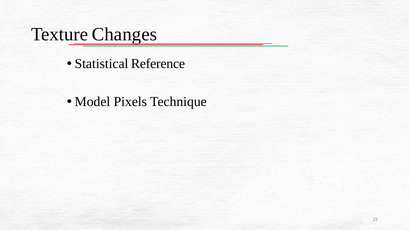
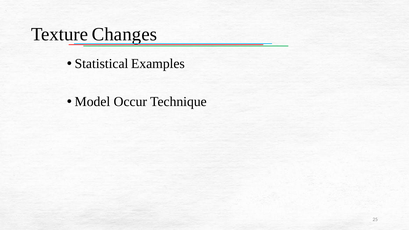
Reference: Reference -> Examples
Pixels: Pixels -> Occur
